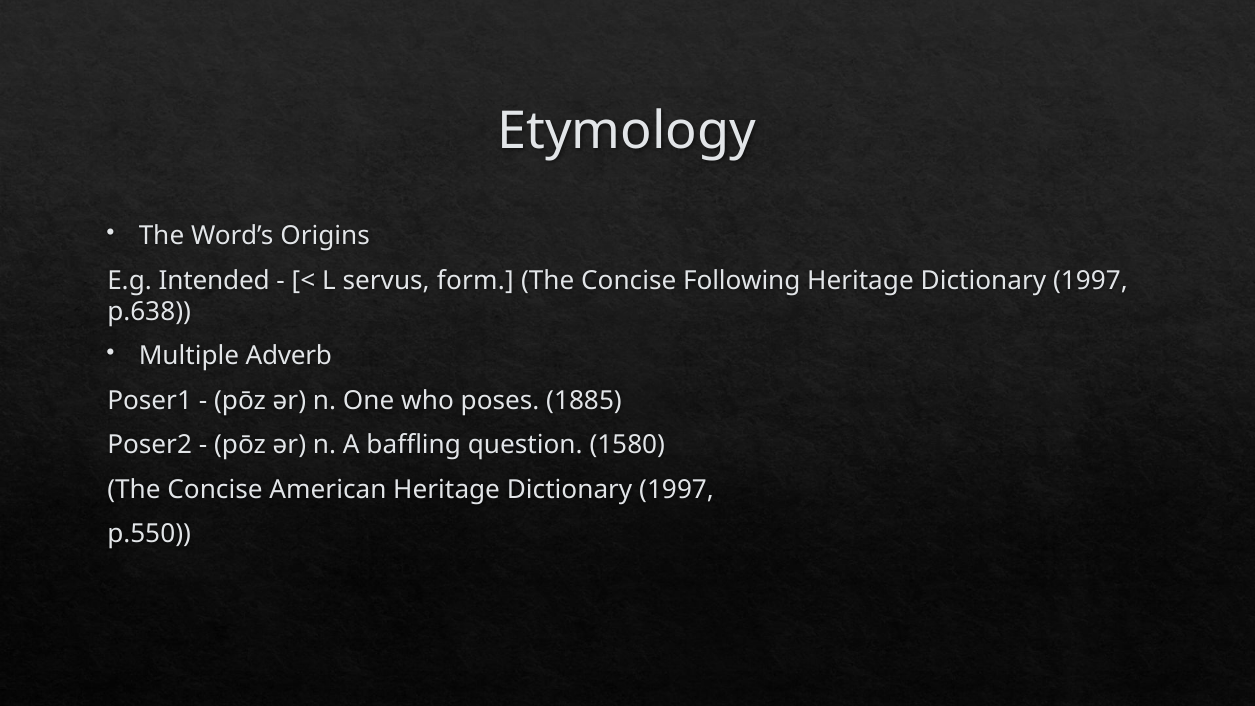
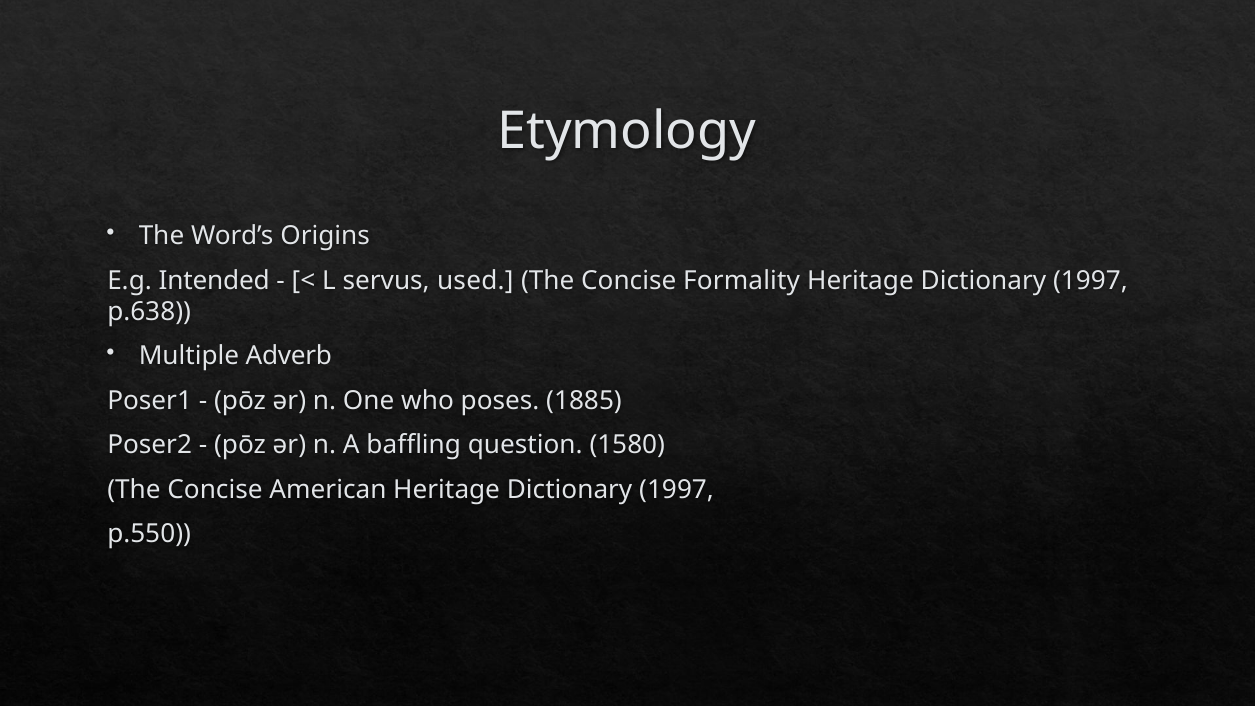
form: form -> used
Following: Following -> Formality
